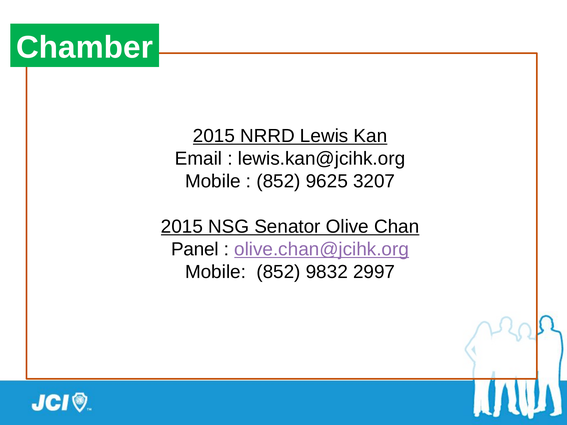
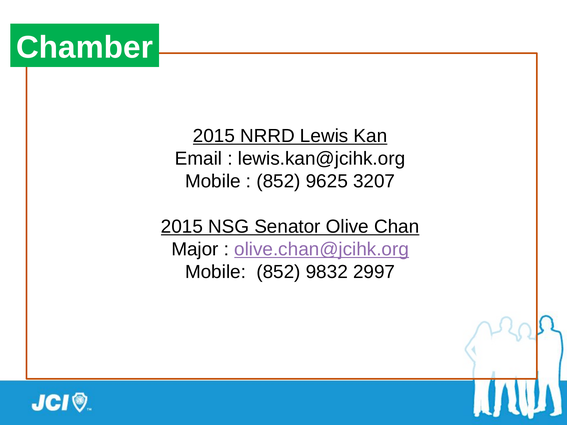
Panel: Panel -> Major
